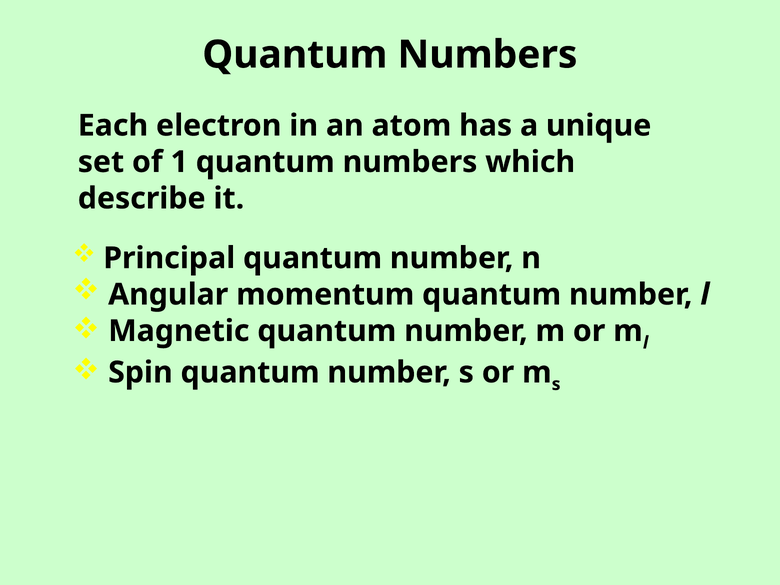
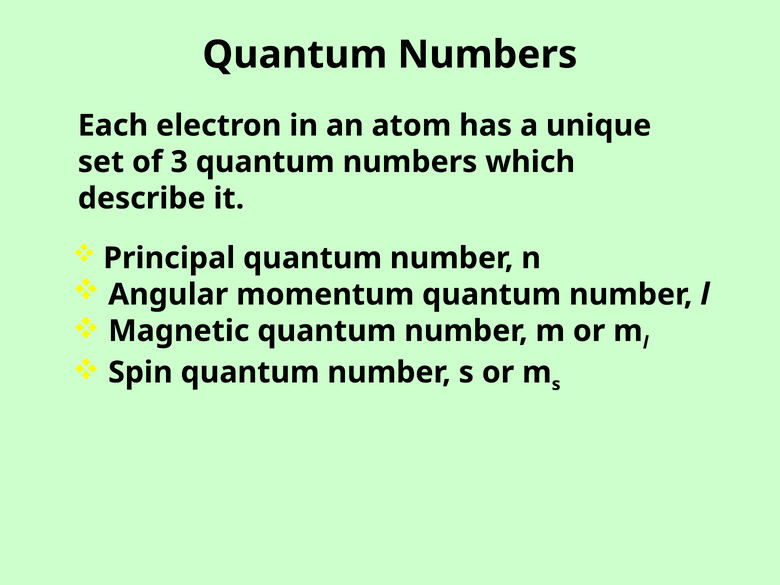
1: 1 -> 3
